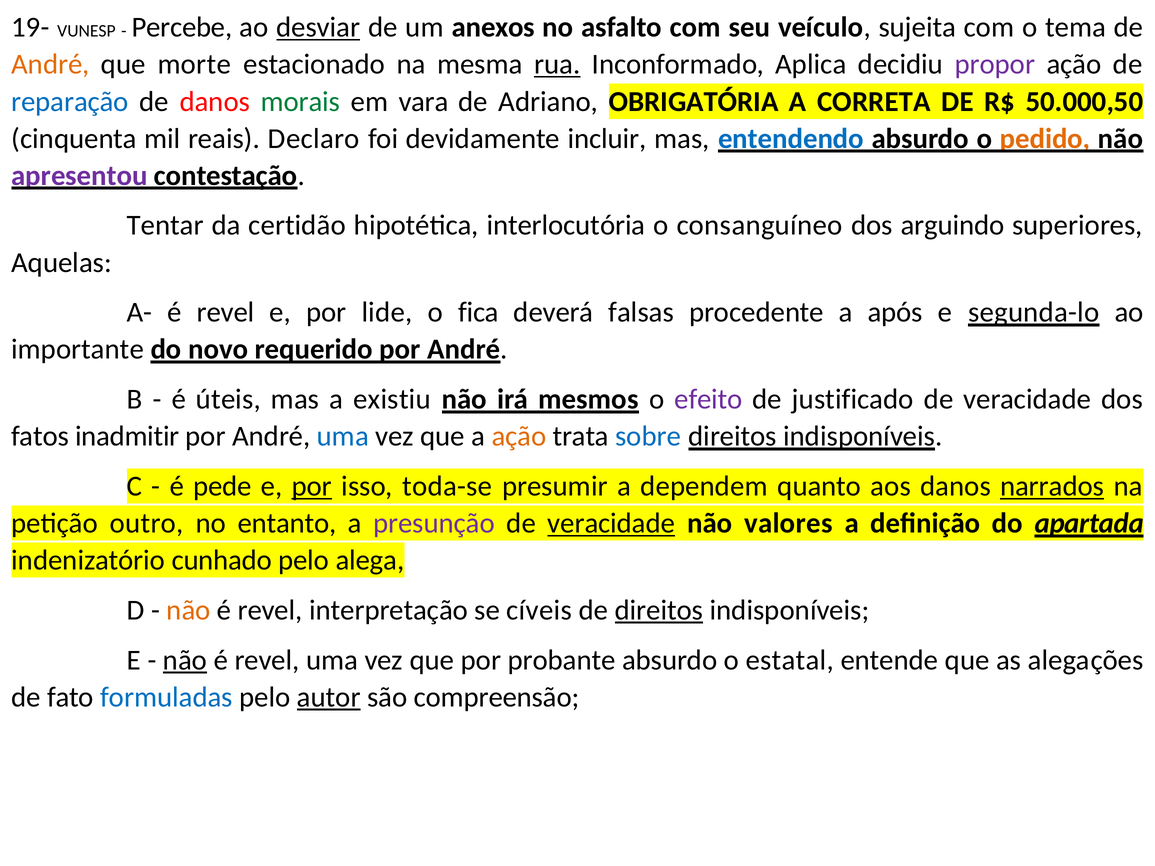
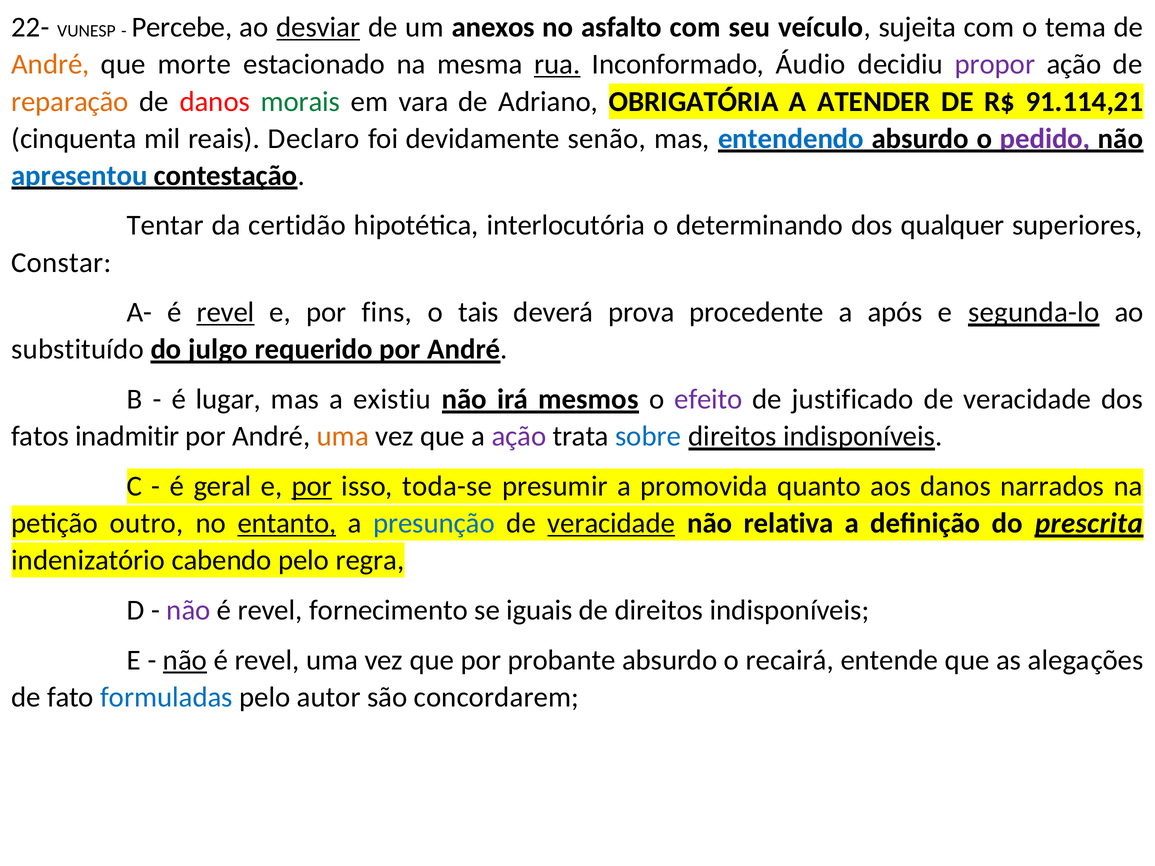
19-: 19- -> 22-
Aplica: Aplica -> Áudio
reparação colour: blue -> orange
CORRETA: CORRETA -> ATENDER
50.000,50: 50.000,50 -> 91.114,21
incluir: incluir -> senão
pedido colour: orange -> purple
apresentou colour: purple -> blue
consanguíneo: consanguíneo -> determinando
arguindo: arguindo -> qualquer
Aquelas: Aquelas -> Constar
revel at (226, 312) underline: none -> present
lide: lide -> fins
fica: fica -> tais
falsas: falsas -> prova
importante: importante -> substituído
novo: novo -> julgo
úteis: úteis -> lugar
uma at (343, 436) colour: blue -> orange
ação at (519, 436) colour: orange -> purple
pede: pede -> geral
dependem: dependem -> promovida
narrados underline: present -> none
entanto underline: none -> present
presunção colour: purple -> blue
valores: valores -> relativa
apartada: apartada -> prescrita
cunhado: cunhado -> cabendo
alega: alega -> regra
não at (188, 610) colour: orange -> purple
interpretação: interpretação -> fornecimento
cíveis: cíveis -> iguais
direitos at (659, 610) underline: present -> none
estatal: estatal -> recairá
autor underline: present -> none
compreensão: compreensão -> concordarem
